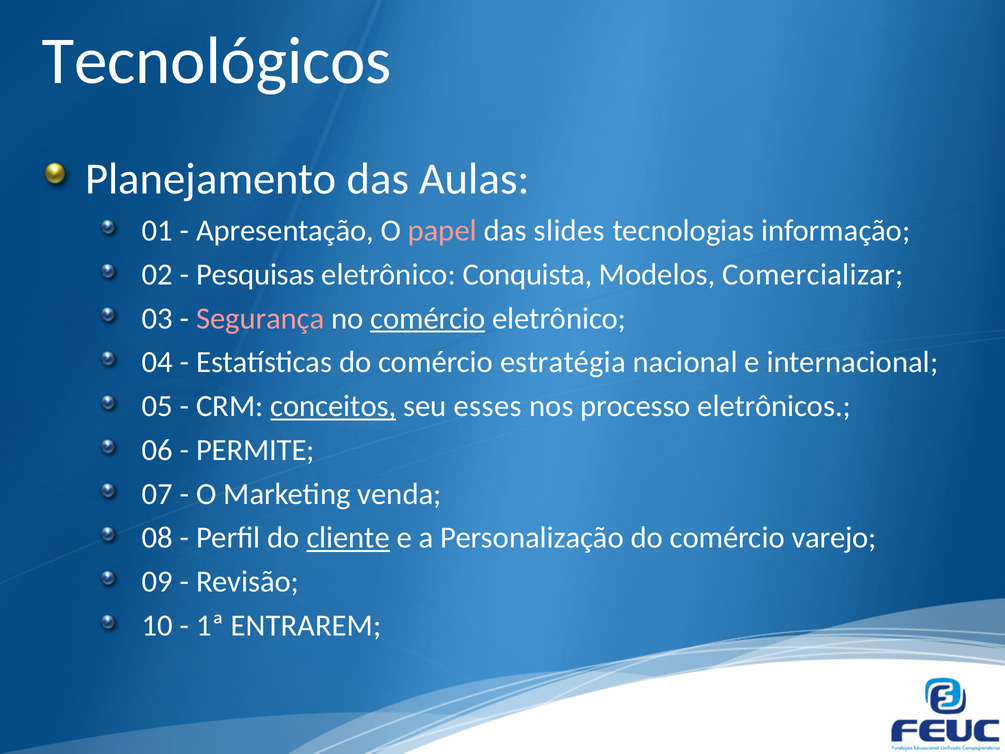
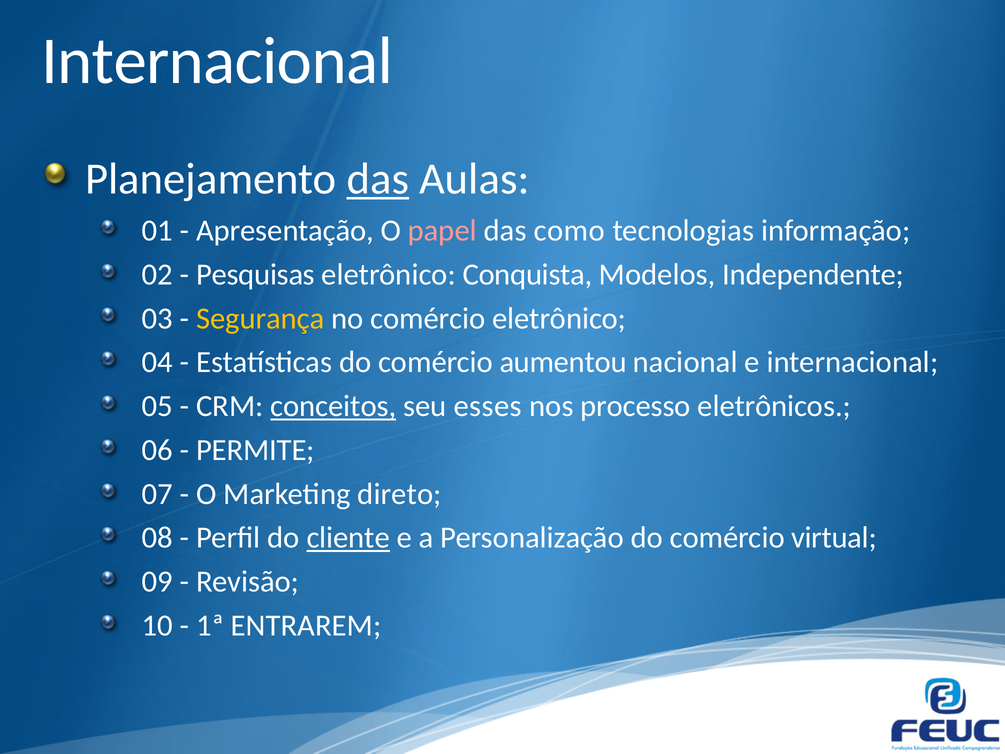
Tecnológicos at (217, 61): Tecnológicos -> Internacional
das at (378, 179) underline: none -> present
slides: slides -> como
Comercializar: Comercializar -> Independente
Segurança colour: pink -> yellow
comércio at (428, 318) underline: present -> none
estratégia: estratégia -> aumentou
venda: venda -> direto
varejo: varejo -> virtual
